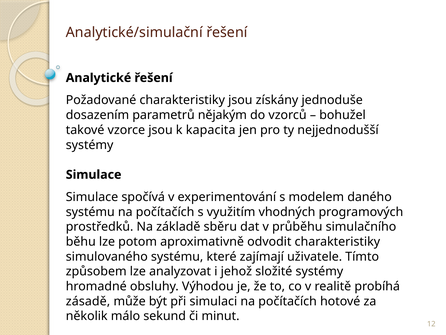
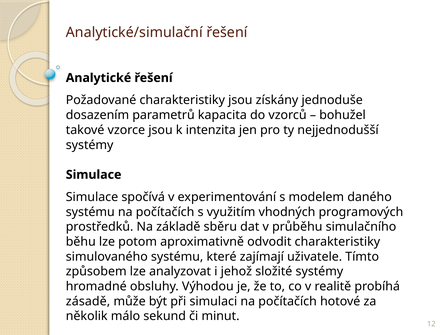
nějakým: nějakým -> kapacita
kapacita: kapacita -> intenzita
